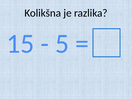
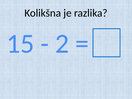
5: 5 -> 2
